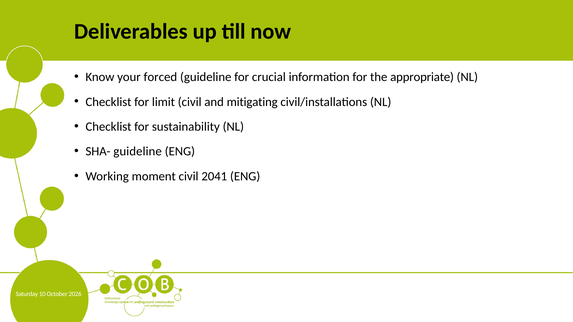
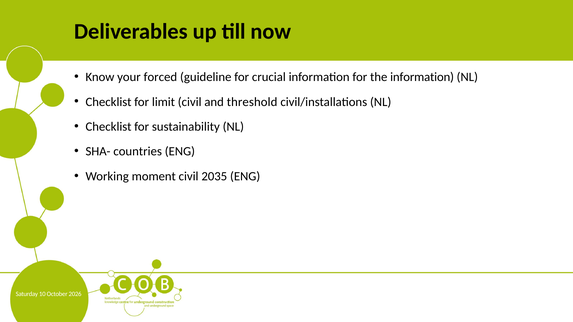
the appropriate: appropriate -> information
mitigating: mitigating -> threshold
SHA- guideline: guideline -> countries
2041: 2041 -> 2035
